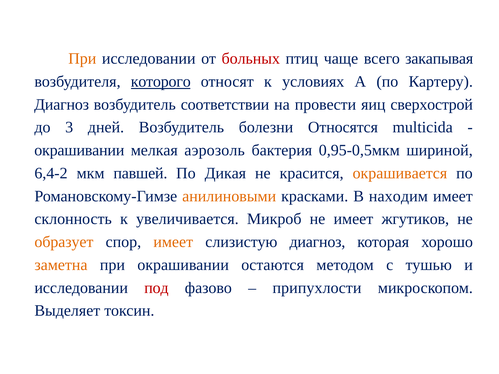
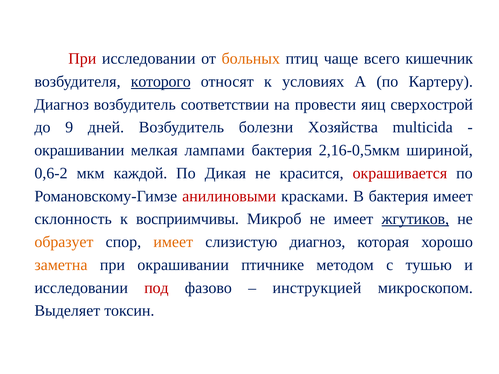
При at (82, 59) colour: orange -> red
больных colour: red -> orange
закапывая: закапывая -> кишечник
3: 3 -> 9
Относятся: Относятся -> Хозяйства
аэрозоль: аэрозоль -> лампами
0,95-0,5мкм: 0,95-0,5мкм -> 2,16-0,5мкм
6,4-2: 6,4-2 -> 0,6-2
павшей: павшей -> каждой
окрашивается colour: orange -> red
анилиновыми colour: orange -> red
В находим: находим -> бактерия
увеличивается: увеличивается -> восприимчивы
жгутиков underline: none -> present
остаются: остаются -> птичнике
припухлости: припухлости -> инструкцией
